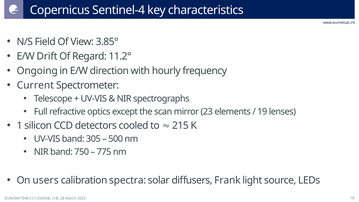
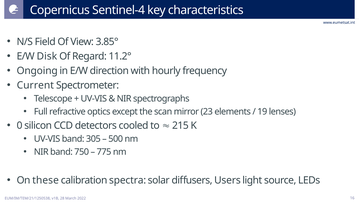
Drift: Drift -> Disk
1: 1 -> 0
users: users -> these
Frank: Frank -> Users
